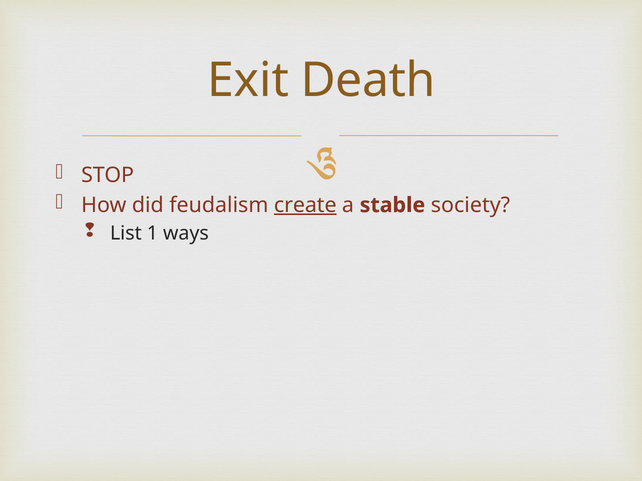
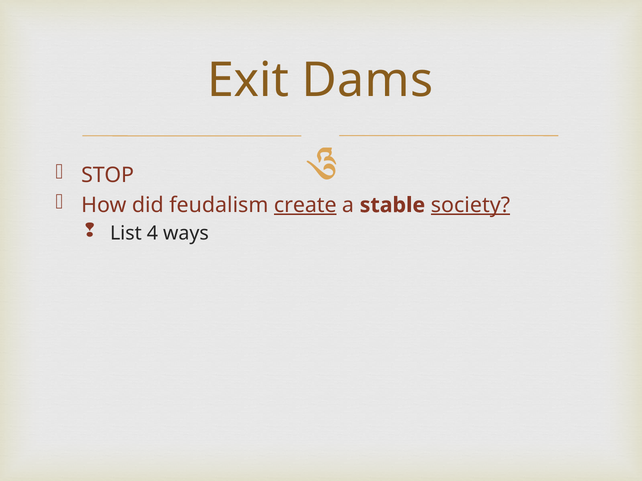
Death: Death -> Dams
society underline: none -> present
1: 1 -> 4
